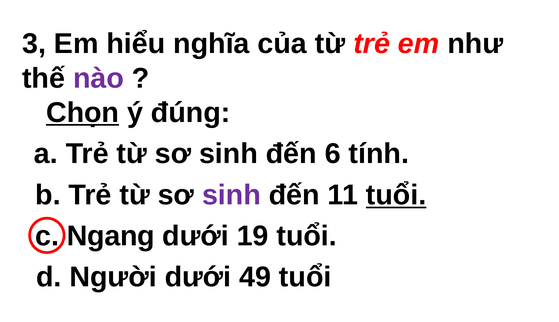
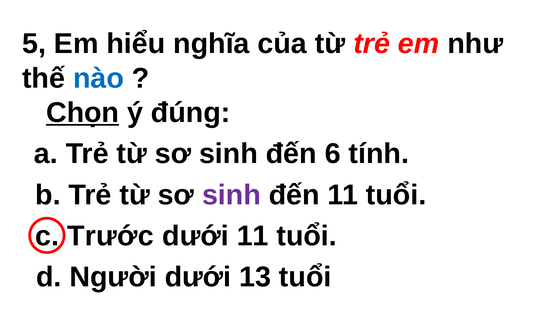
3: 3 -> 5
nào colour: purple -> blue
tuổi at (396, 195) underline: present -> none
Ngang: Ngang -> Trước
dưới 19: 19 -> 11
49: 49 -> 13
